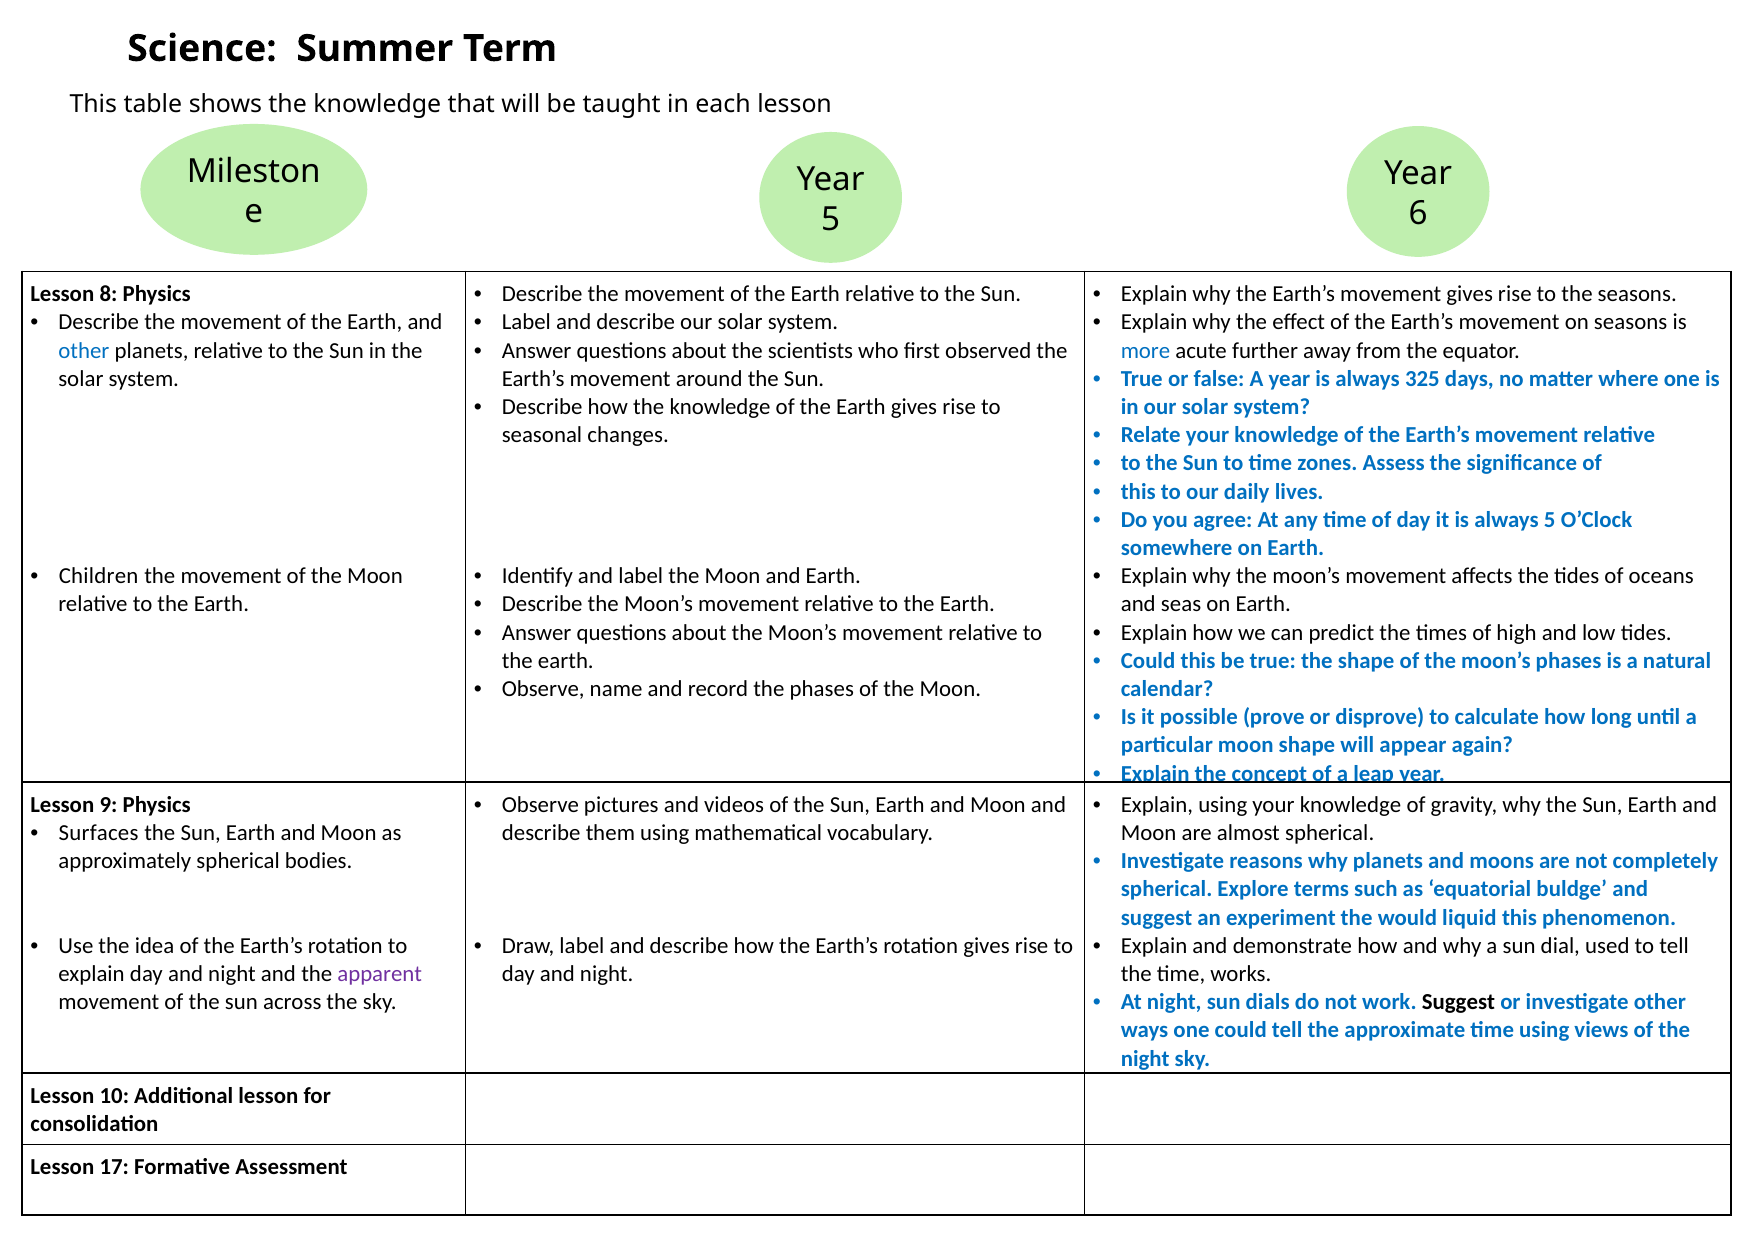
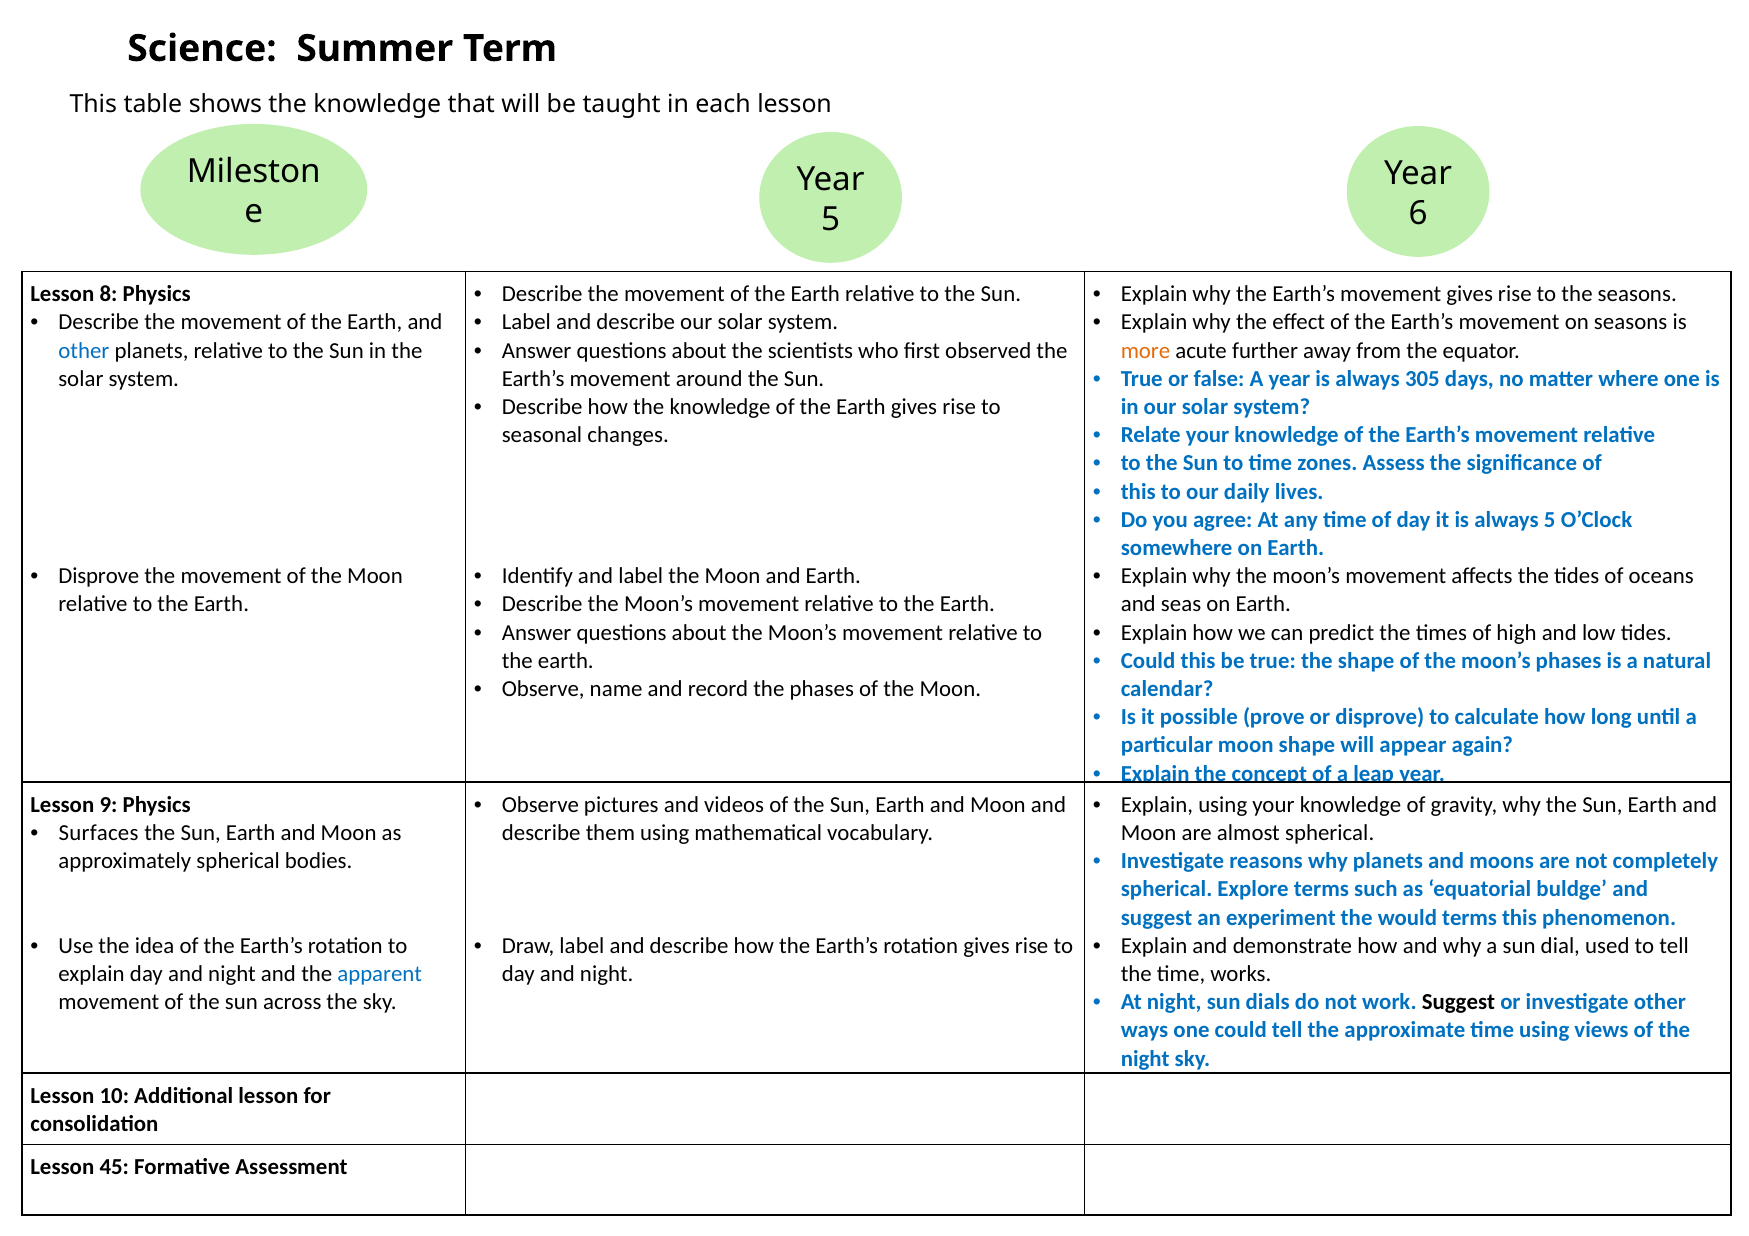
more colour: blue -> orange
325: 325 -> 305
Children at (99, 576): Children -> Disprove
would liquid: liquid -> terms
apparent colour: purple -> blue
17: 17 -> 45
